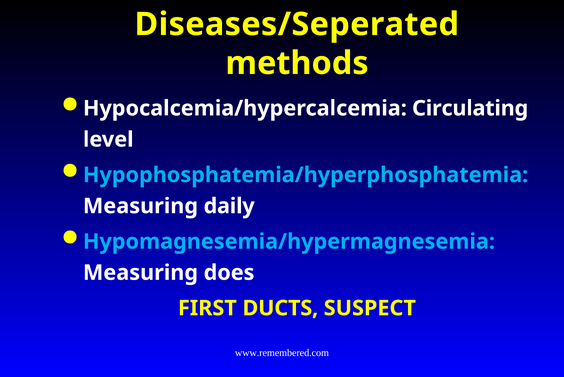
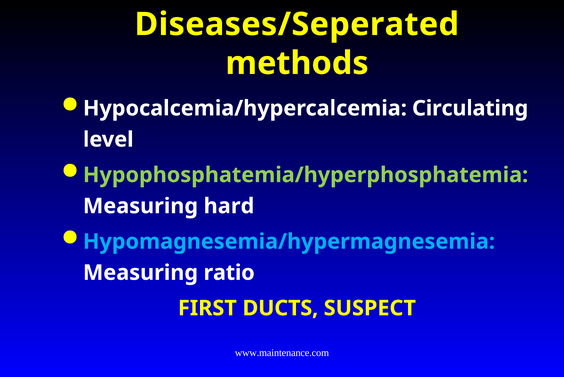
Hypophosphatemia/hyperphosphatemia colour: light blue -> light green
daily: daily -> hard
does: does -> ratio
www.remembered.com: www.remembered.com -> www.maintenance.com
